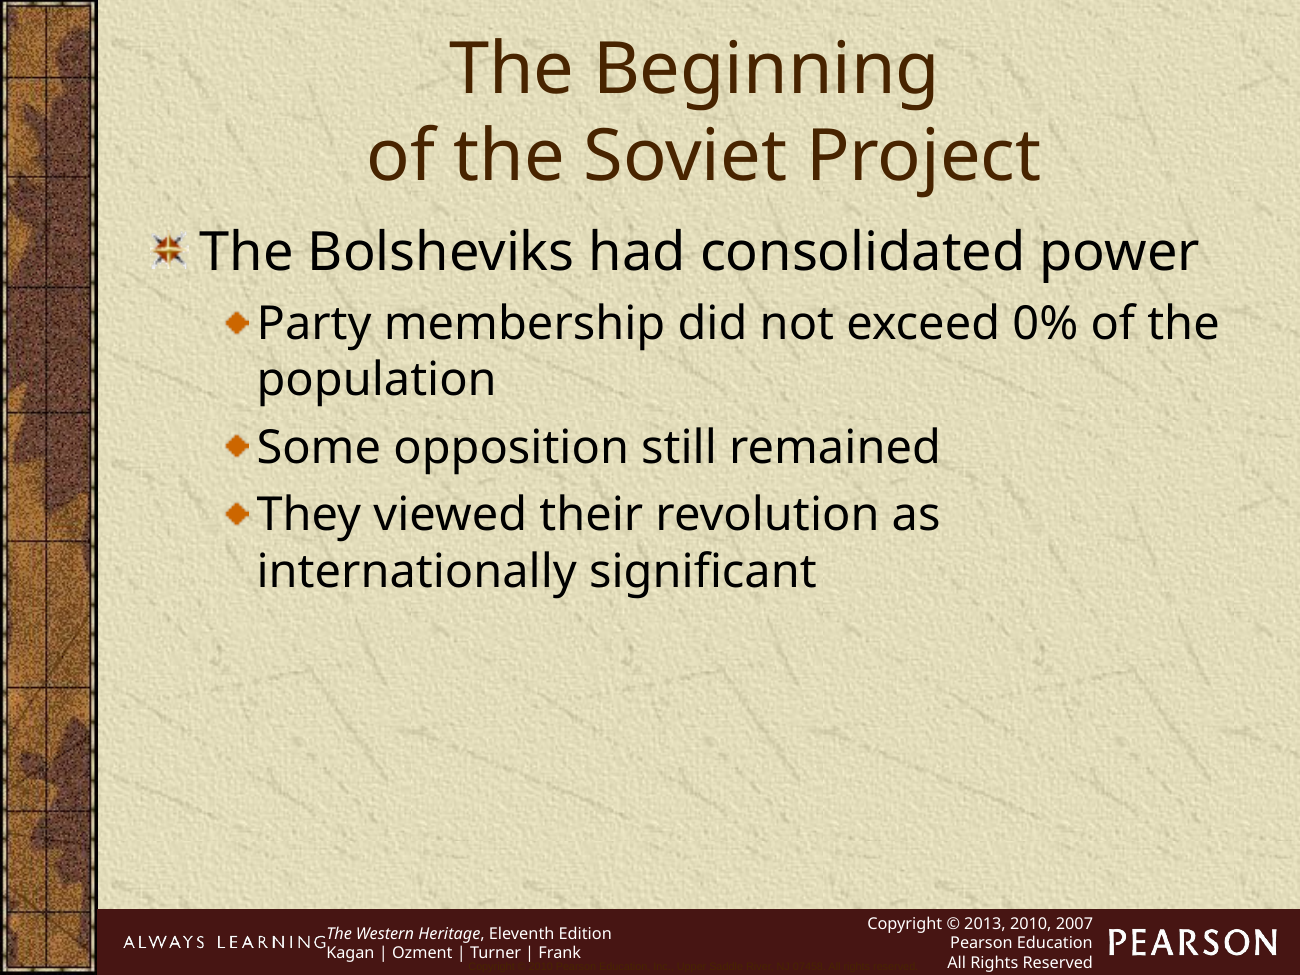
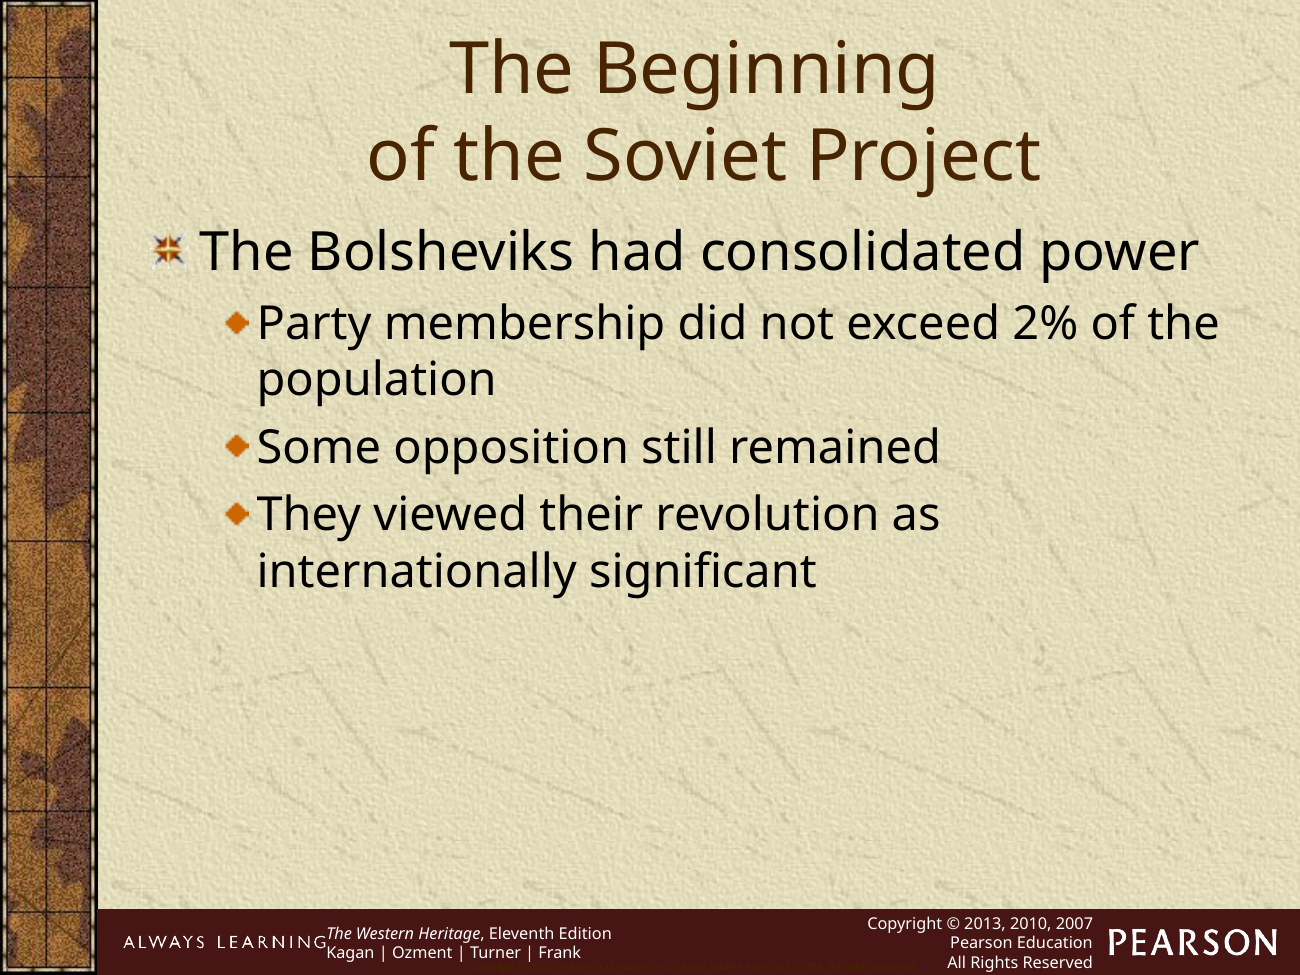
0%: 0% -> 2%
